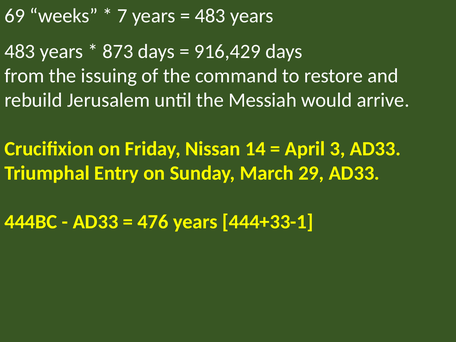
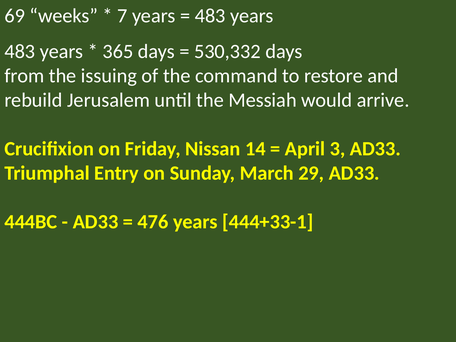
873: 873 -> 365
916,429: 916,429 -> 530,332
